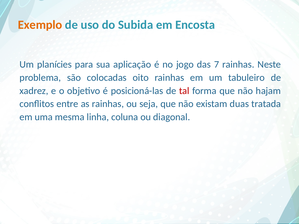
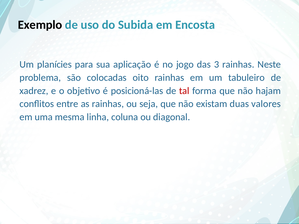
Exemplo colour: orange -> black
7: 7 -> 3
tratada: tratada -> valores
